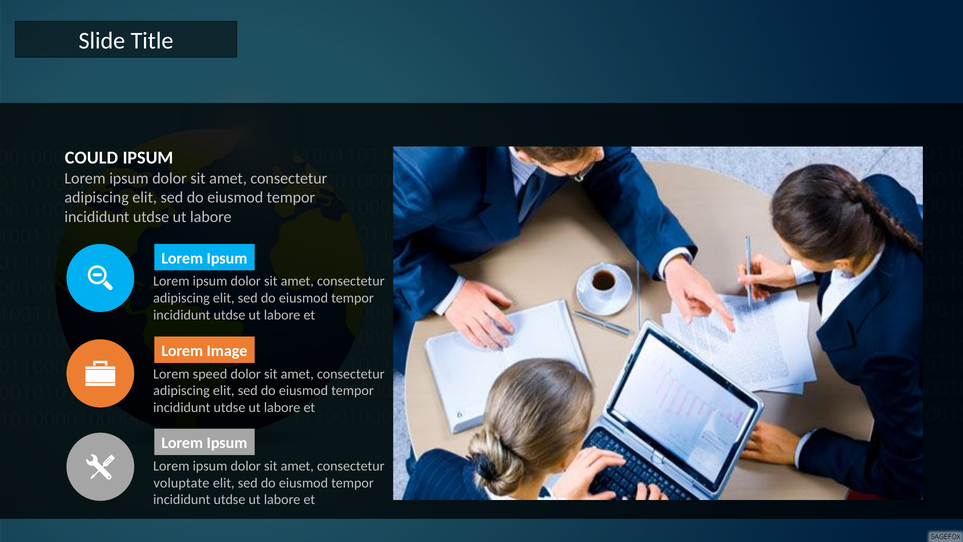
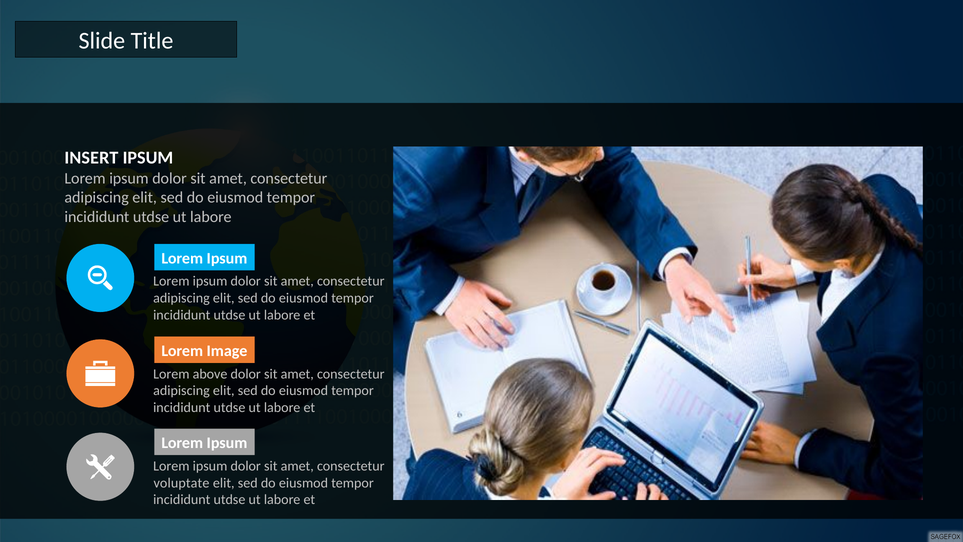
COULD: COULD -> INSERT
speed: speed -> above
